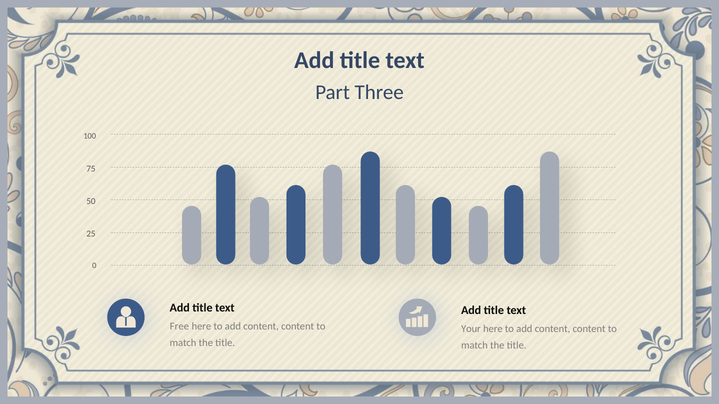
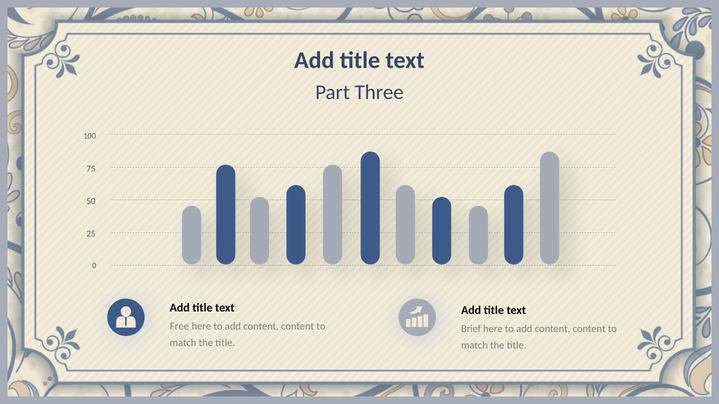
Your: Your -> Brief
